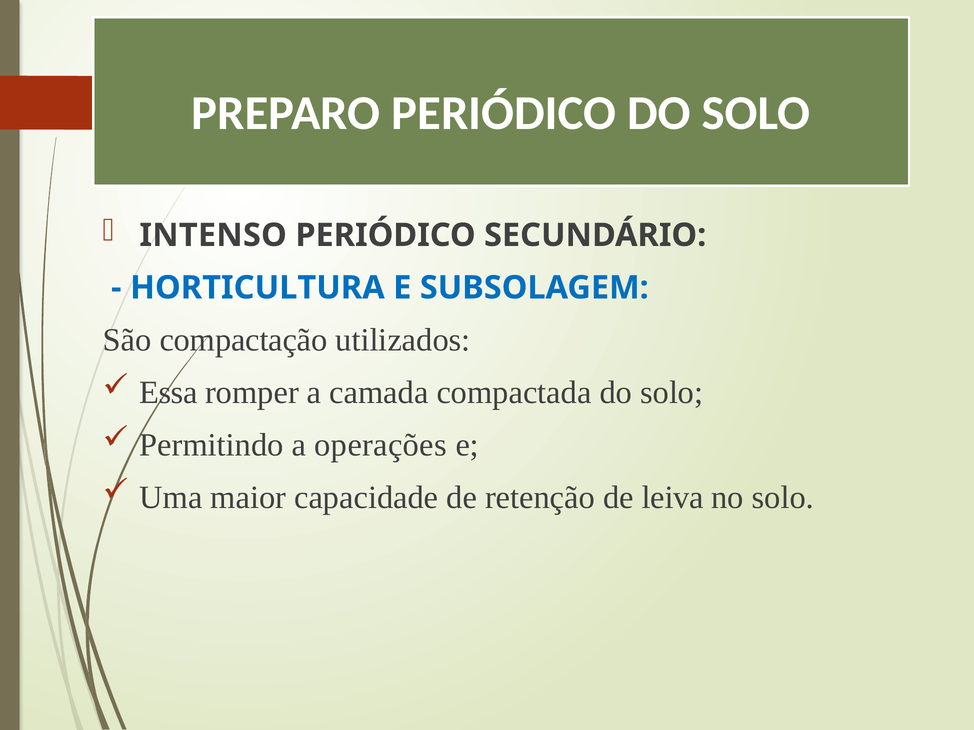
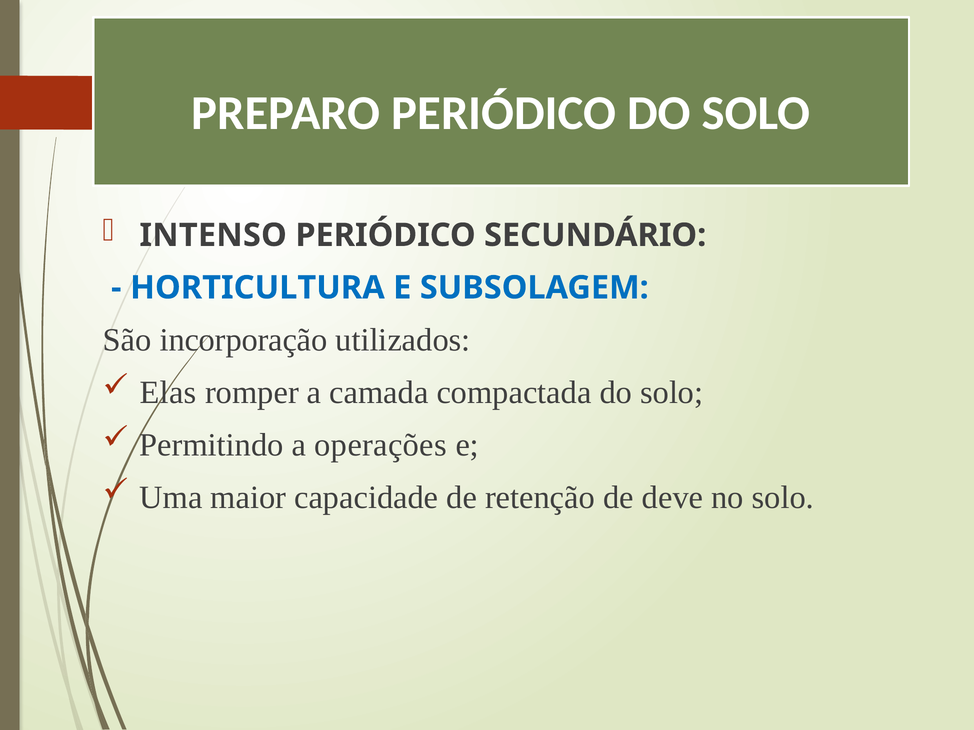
compactação: compactação -> incorporação
Essa: Essa -> Elas
leiva: leiva -> deve
